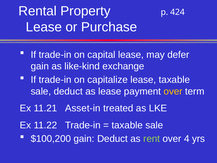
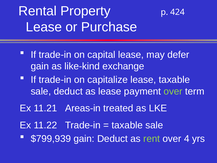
over at (173, 91) colour: yellow -> light green
Asset-in: Asset-in -> Areas-in
$100,200: $100,200 -> $799,939
